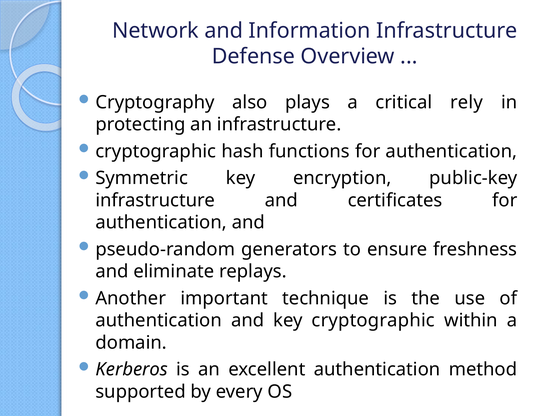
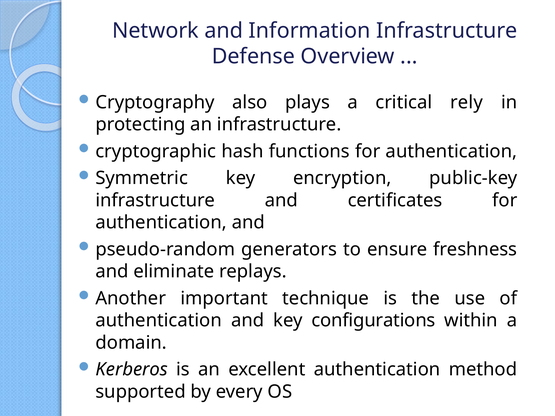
key cryptographic: cryptographic -> configurations
